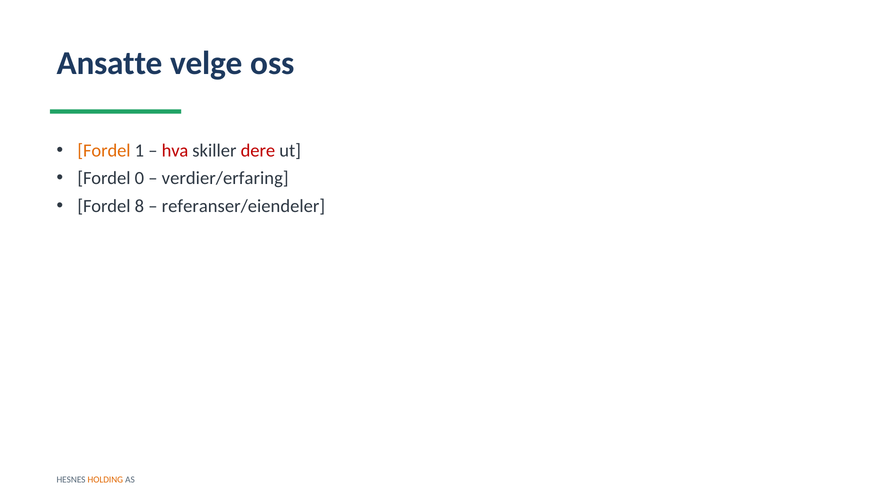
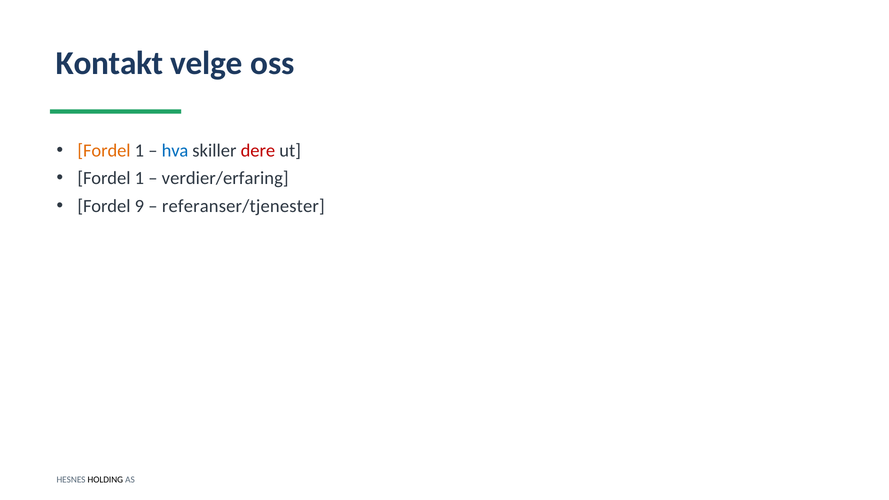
Ansatte: Ansatte -> Kontakt
hva colour: red -> blue
0 at (139, 178): 0 -> 1
8: 8 -> 9
referanser/eiendeler: referanser/eiendeler -> referanser/tjenester
HOLDING colour: orange -> black
